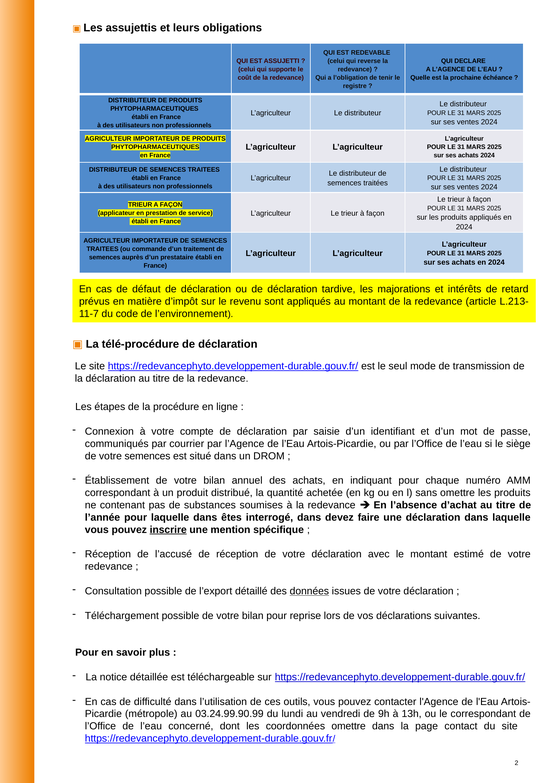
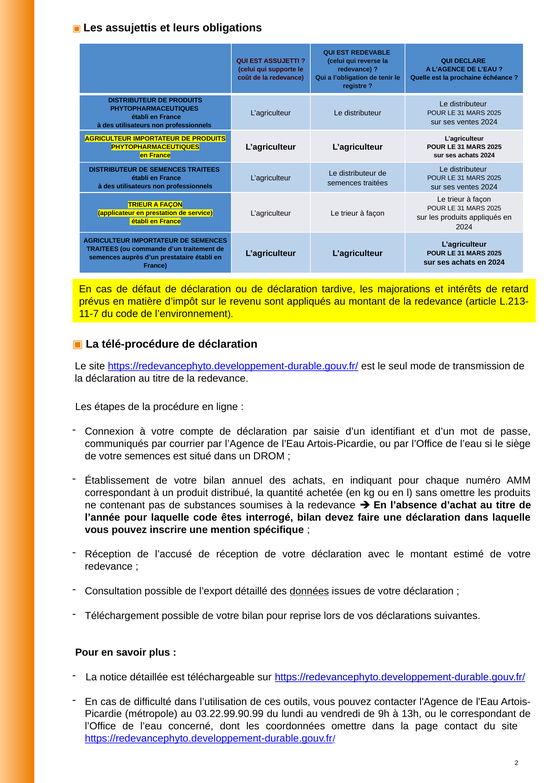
laquelle dans: dans -> code
interrogé dans: dans -> bilan
inscrire underline: present -> none
03.24.99.90.99: 03.24.99.90.99 -> 03.22.99.90.99
